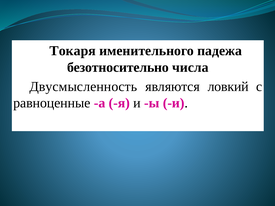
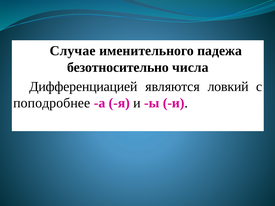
Токаря: Токаря -> Случае
Двусмысленность: Двусмысленность -> Дифференциацией
равноценные: равноценные -> поподробнее
